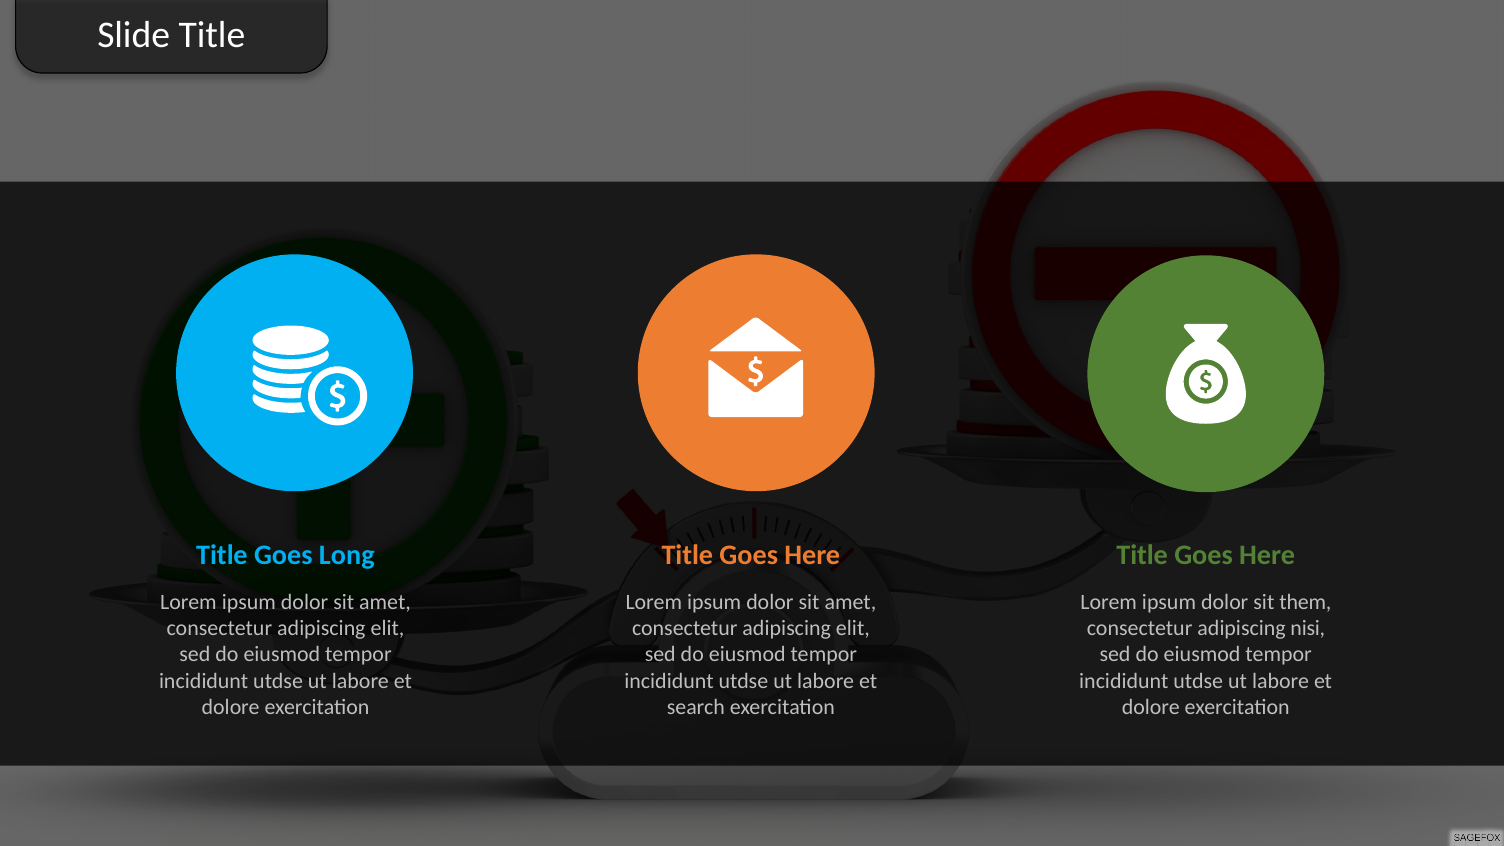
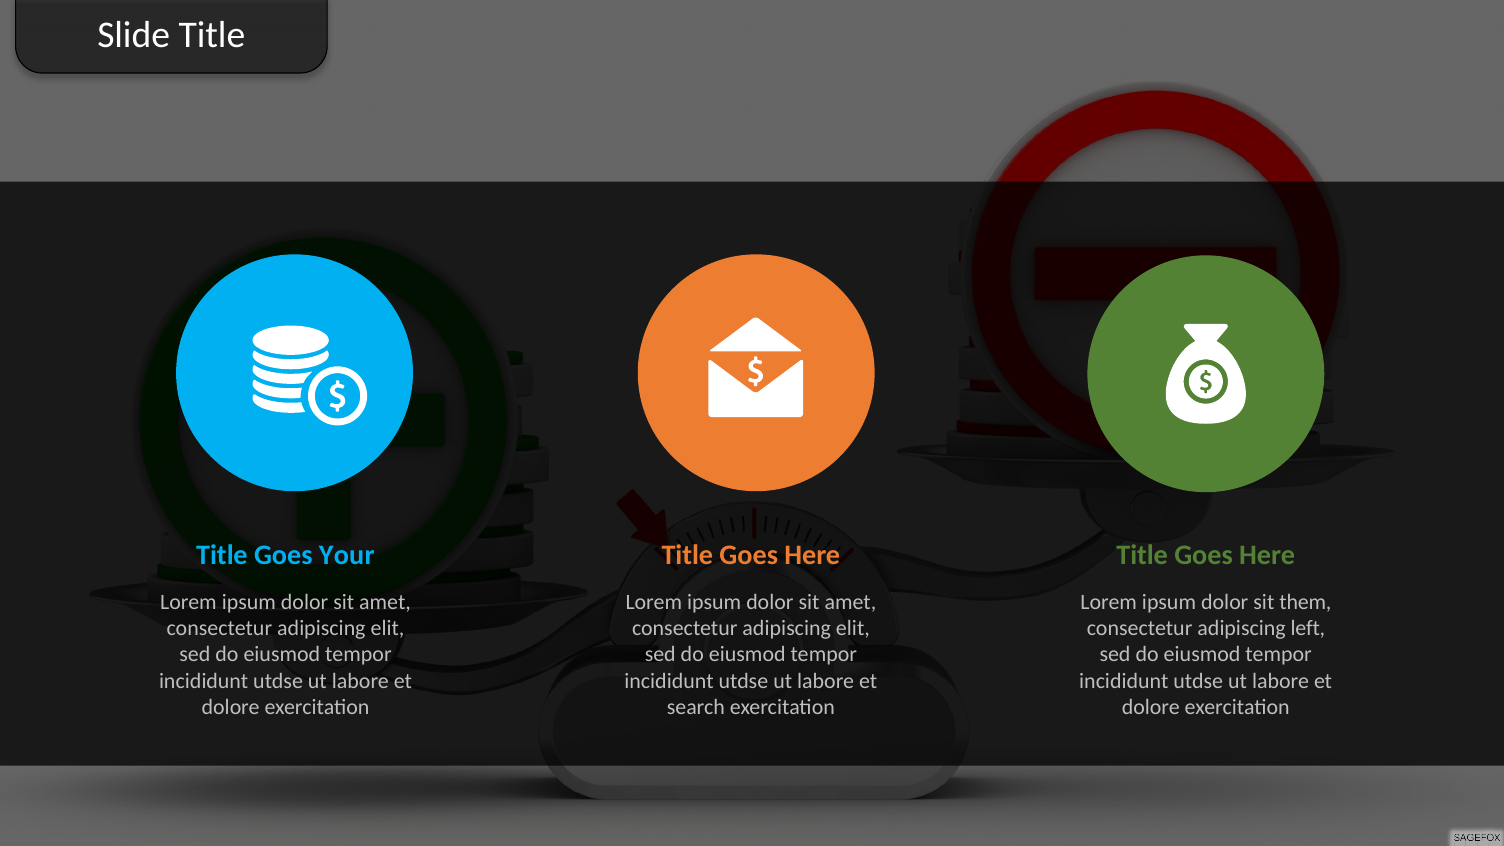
Long: Long -> Your
nisi: nisi -> left
